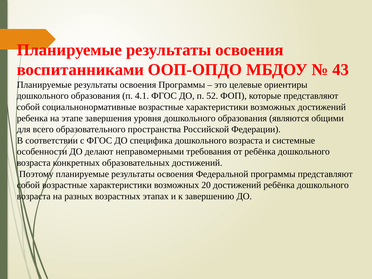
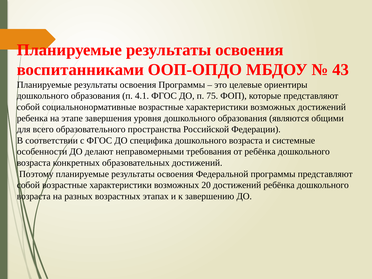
52: 52 -> 75
